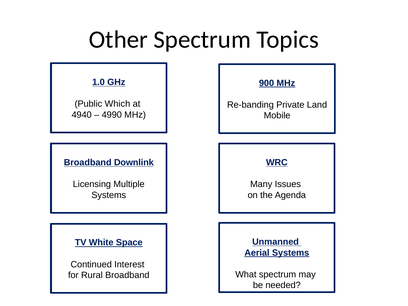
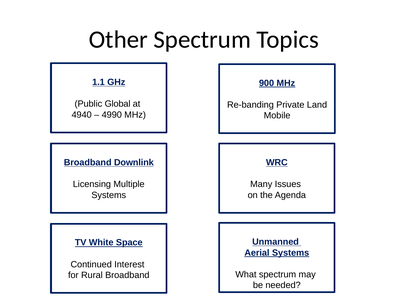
1.0: 1.0 -> 1.1
Which: Which -> Global
